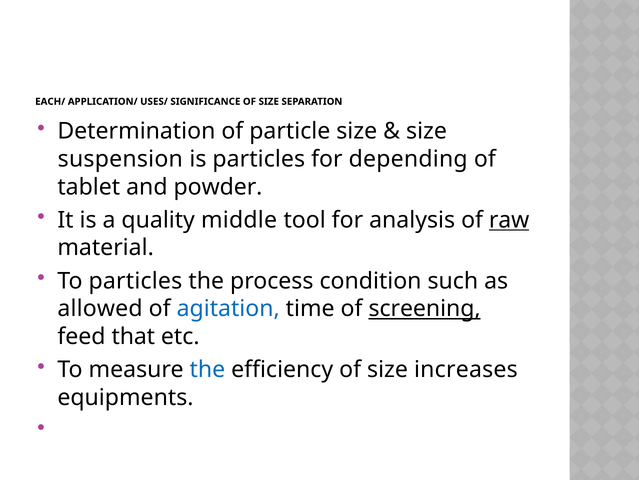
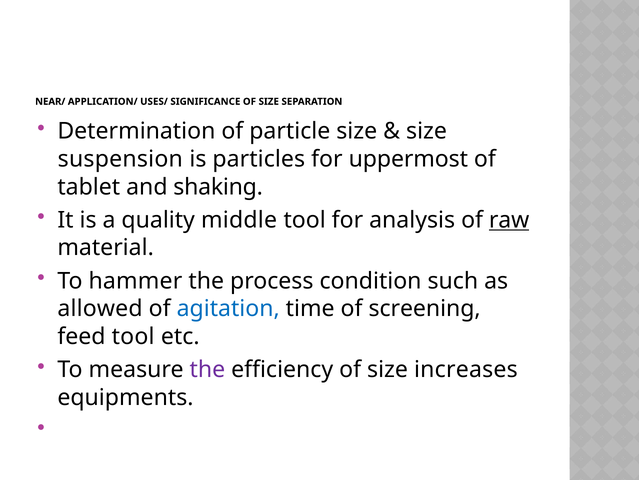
EACH/: EACH/ -> NEAR/
depending: depending -> uppermost
powder: powder -> shaking
To particles: particles -> hammer
screening underline: present -> none
feed that: that -> tool
the at (207, 369) colour: blue -> purple
